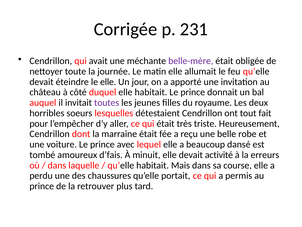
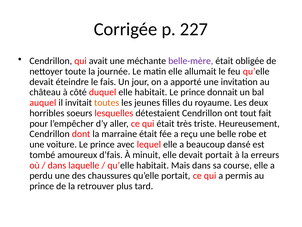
231: 231 -> 227
le elle: elle -> fais
toutes colour: purple -> orange
devait activité: activité -> portait
